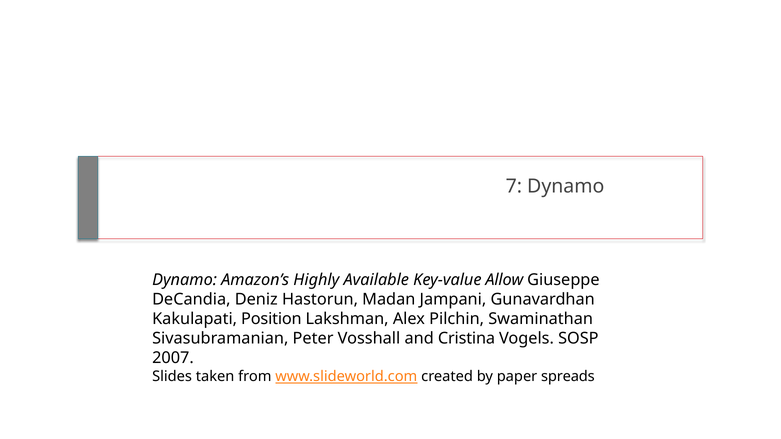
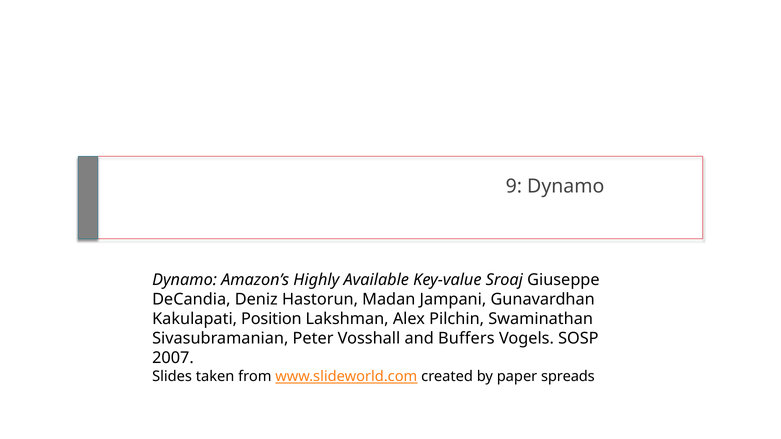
7: 7 -> 9
Allow: Allow -> Sroaj
Cristina: Cristina -> Buffers
